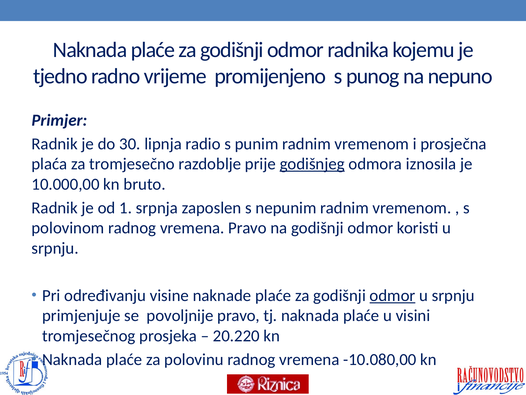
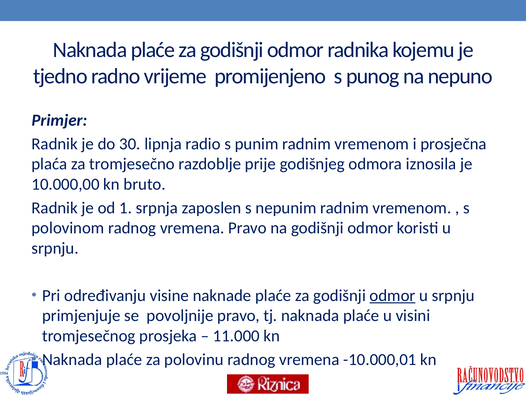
godišnjeg underline: present -> none
20.220: 20.220 -> 11.000
-10.080,00: -10.080,00 -> -10.000,01
